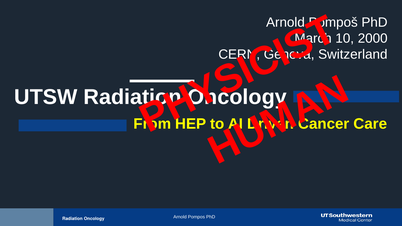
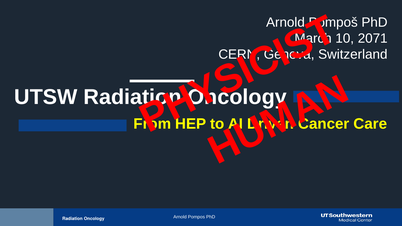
2000: 2000 -> 2071
